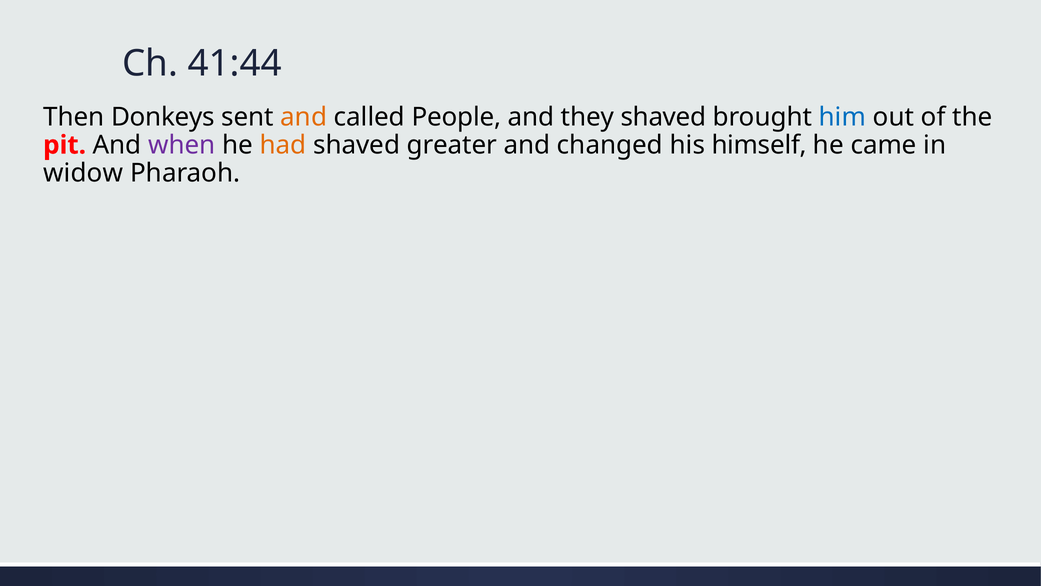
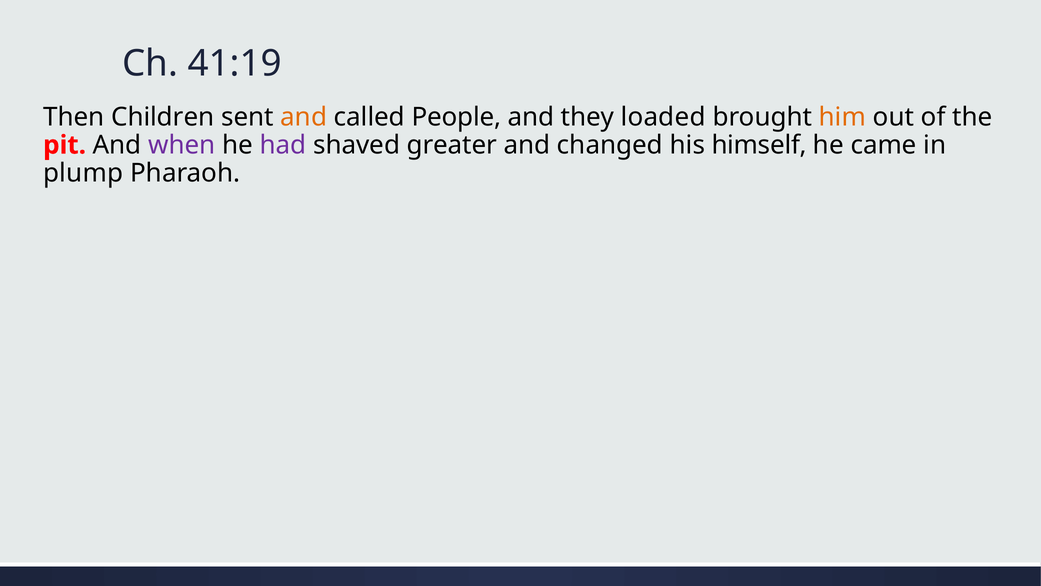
41:44: 41:44 -> 41:19
Donkeys: Donkeys -> Children
they shaved: shaved -> loaded
him colour: blue -> orange
had colour: orange -> purple
widow: widow -> plump
